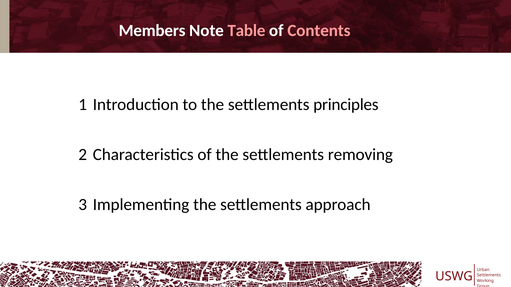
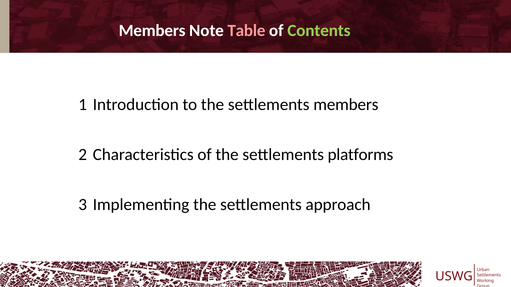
Contents colour: pink -> light green
settlements principles: principles -> members
removing: removing -> platforms
